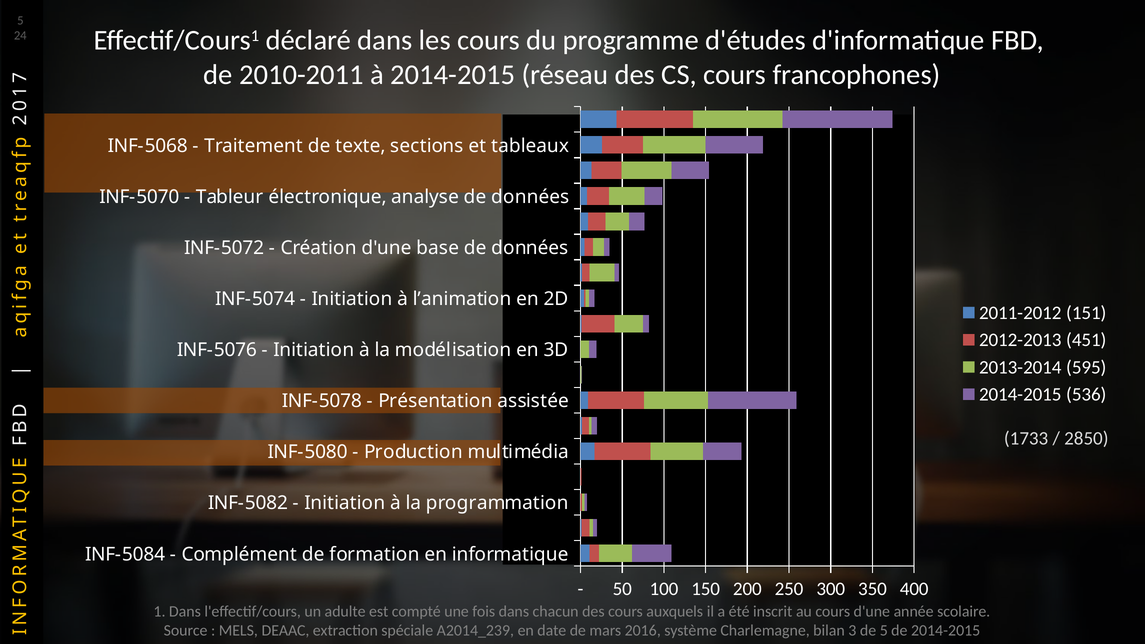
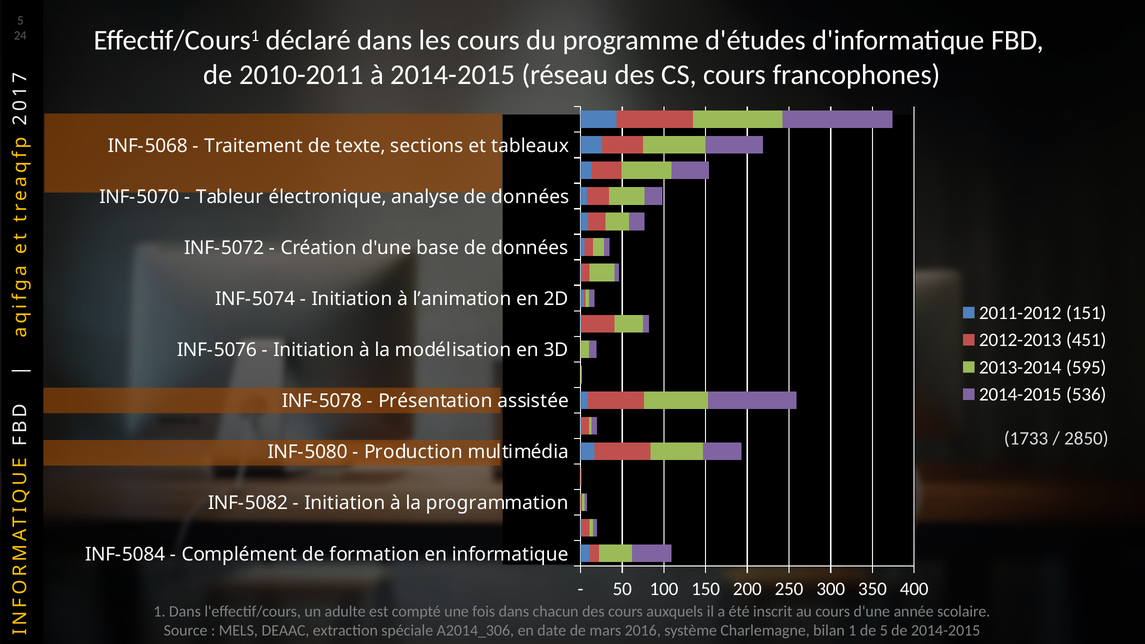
A2014_239: A2014_239 -> A2014_306
bilan 3: 3 -> 1
